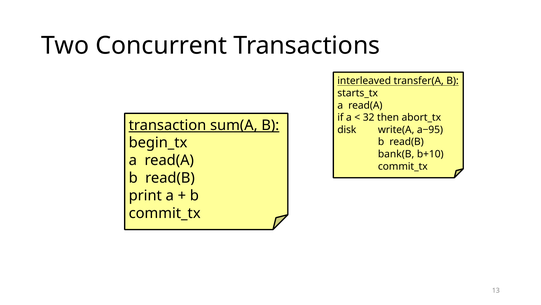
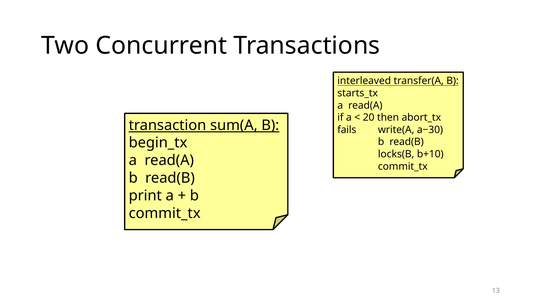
32: 32 -> 20
disk: disk -> fails
a−95: a−95 -> a−30
bank(B: bank(B -> locks(B
